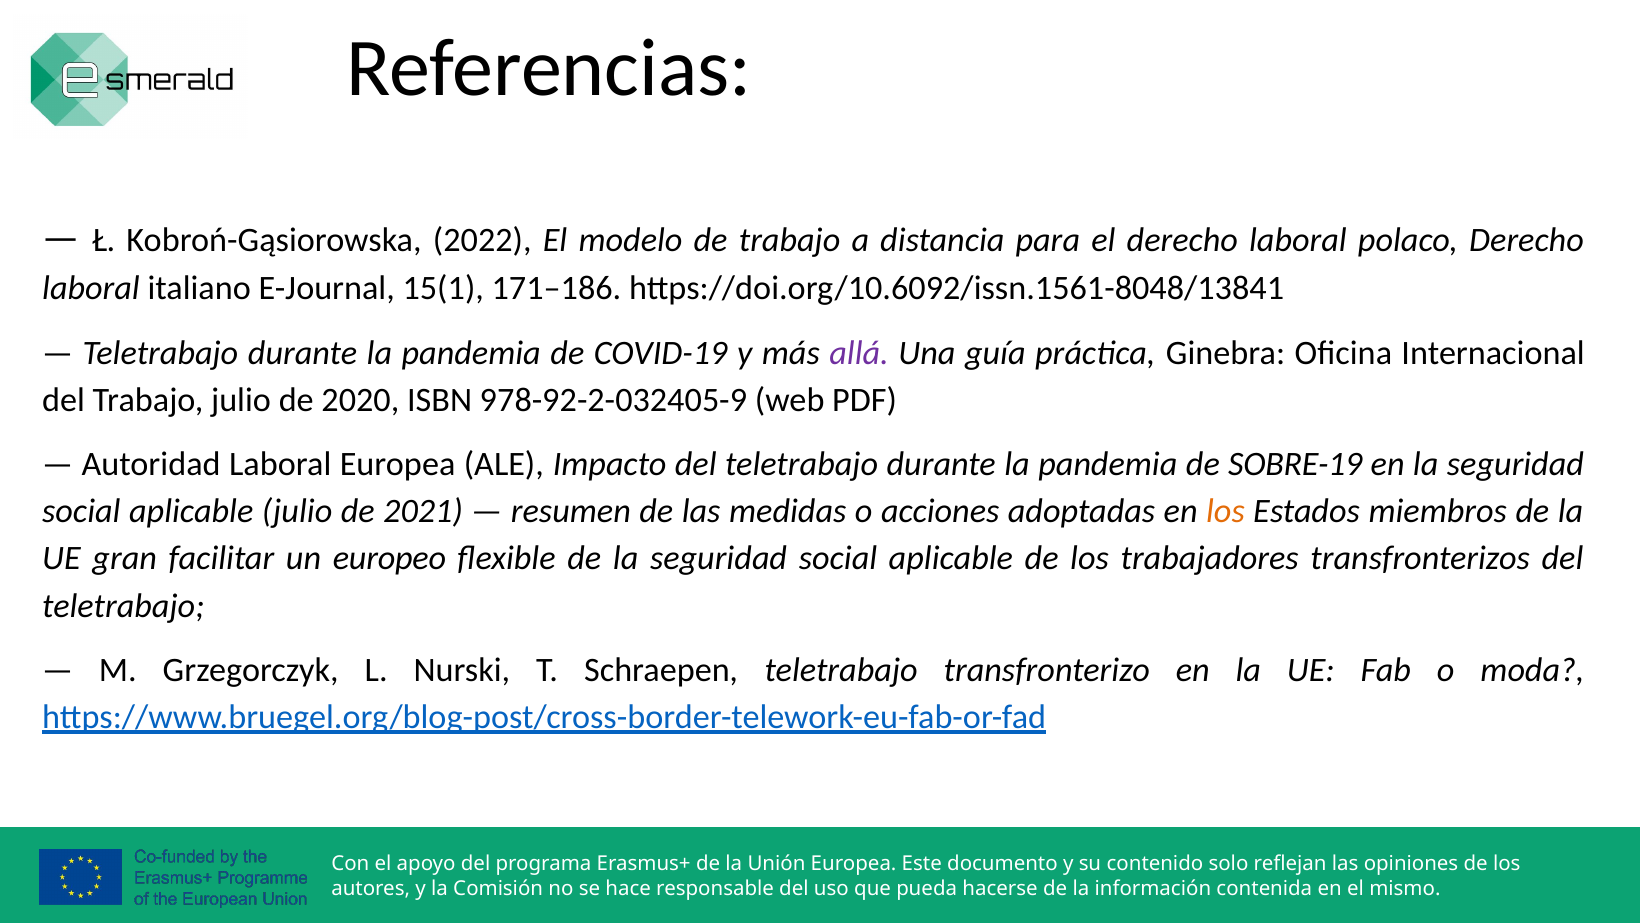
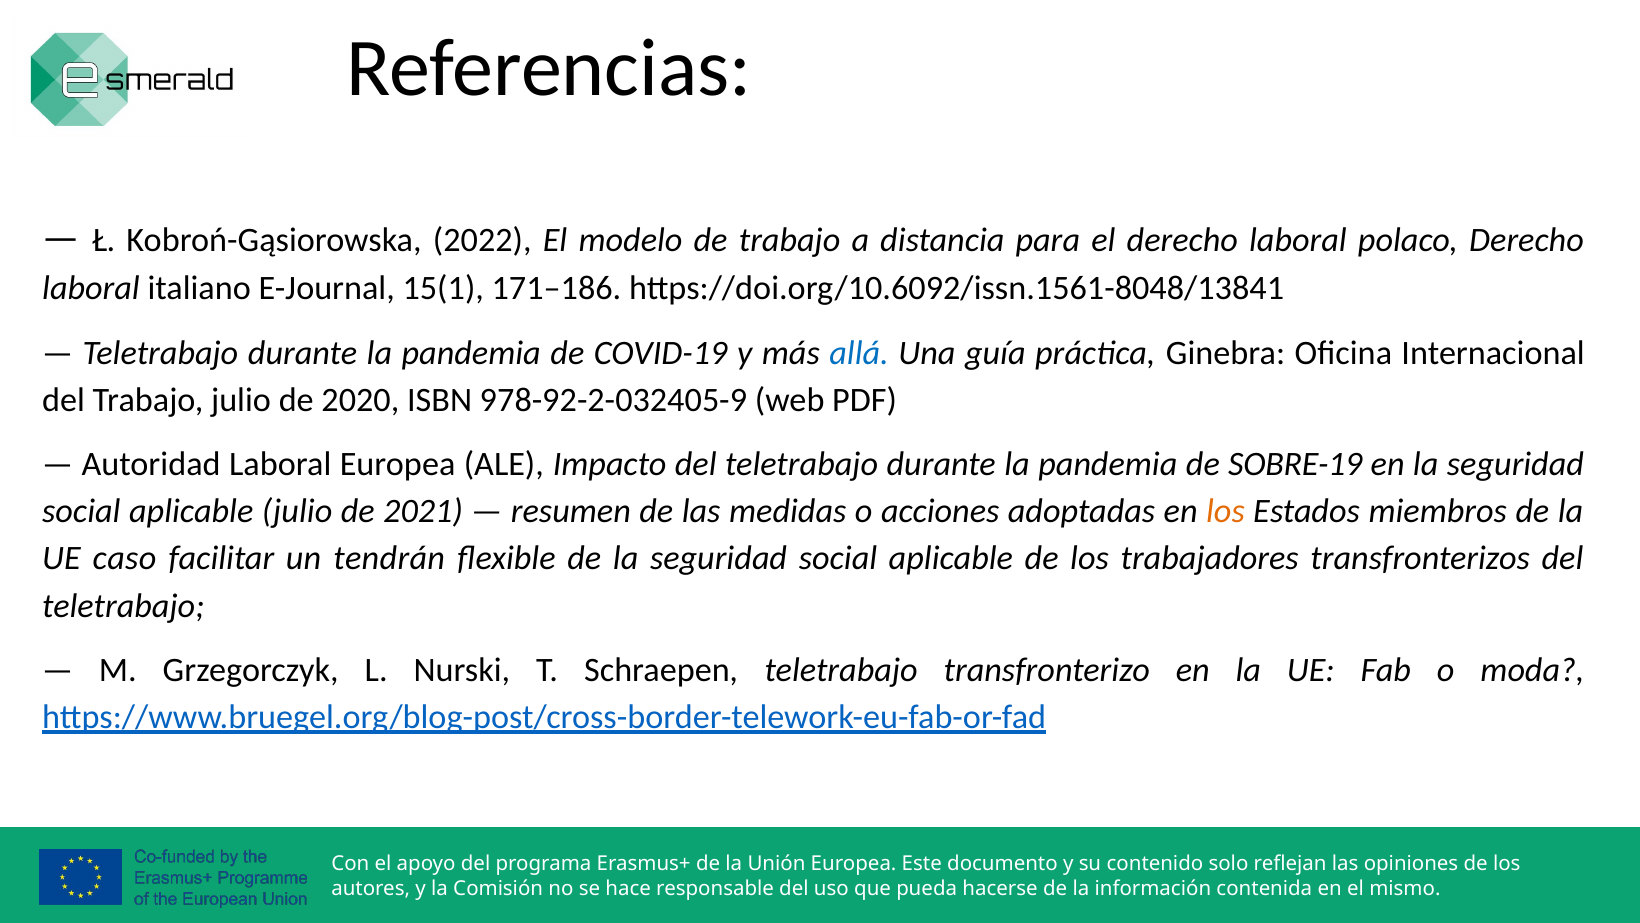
allá colour: purple -> blue
gran: gran -> caso
europeo: europeo -> tendrán
